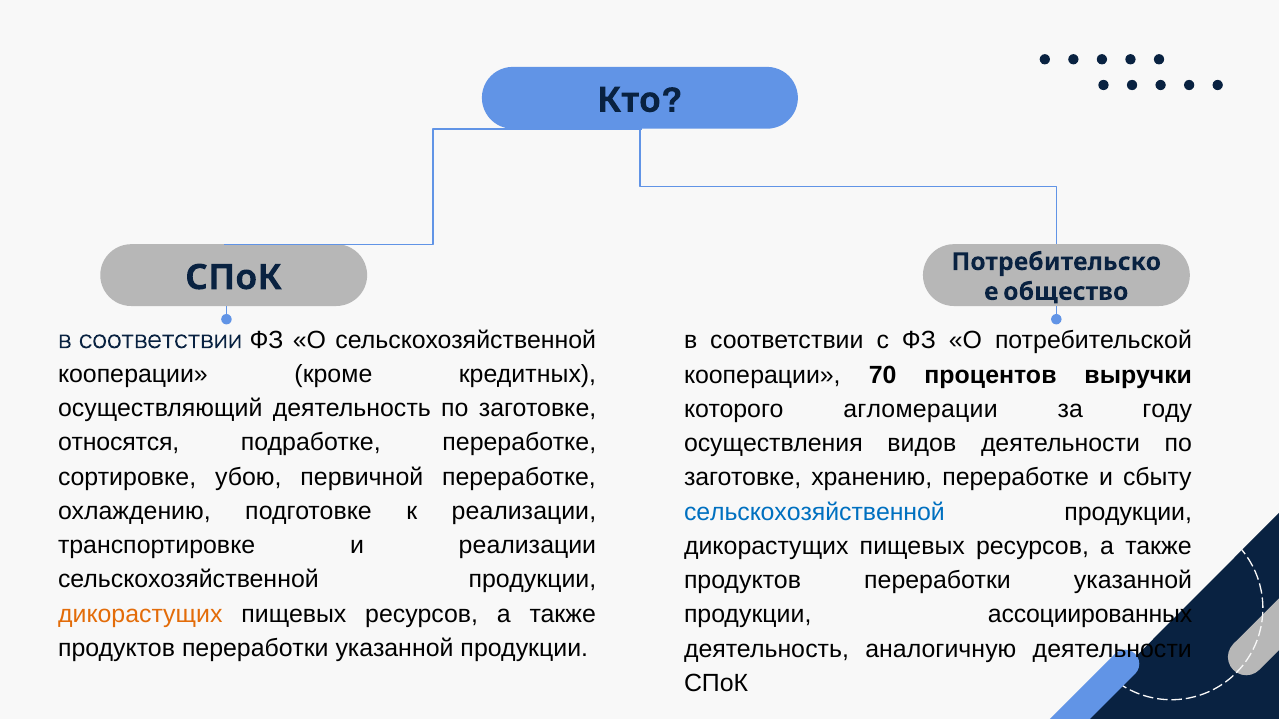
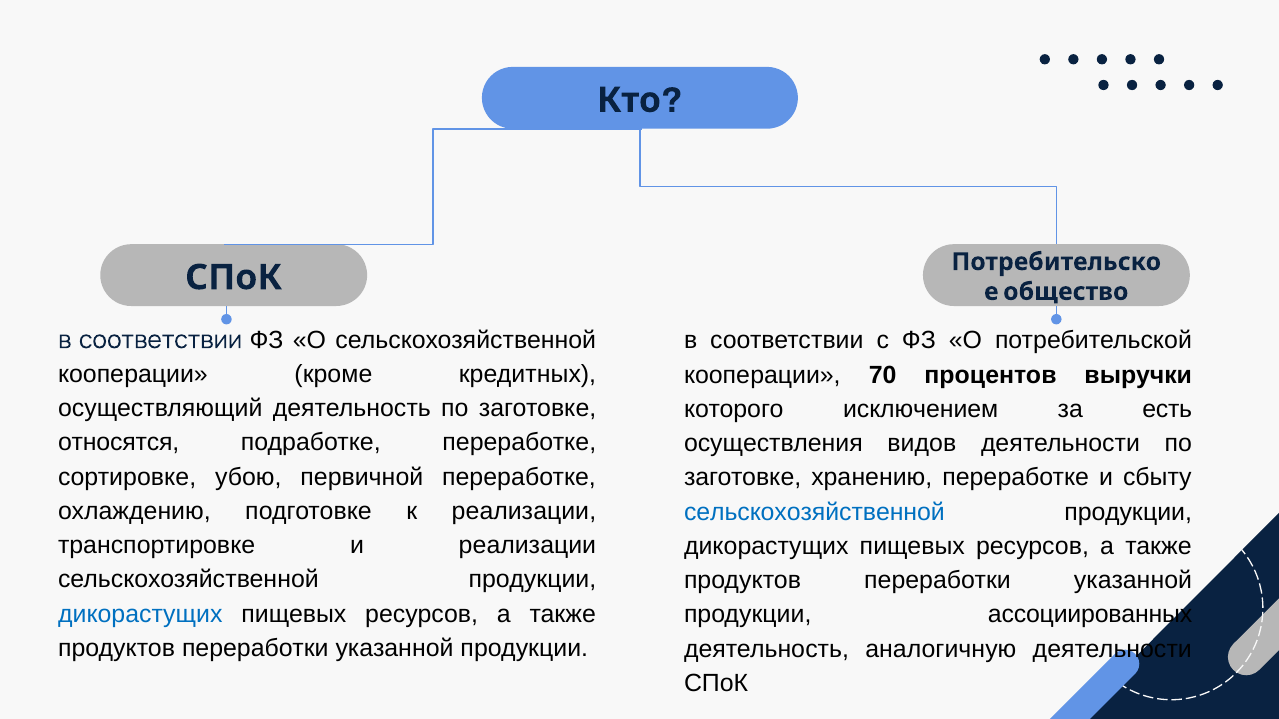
агломерации: агломерации -> исключением
году: году -> есть
дикорастущих at (140, 614) colour: orange -> blue
